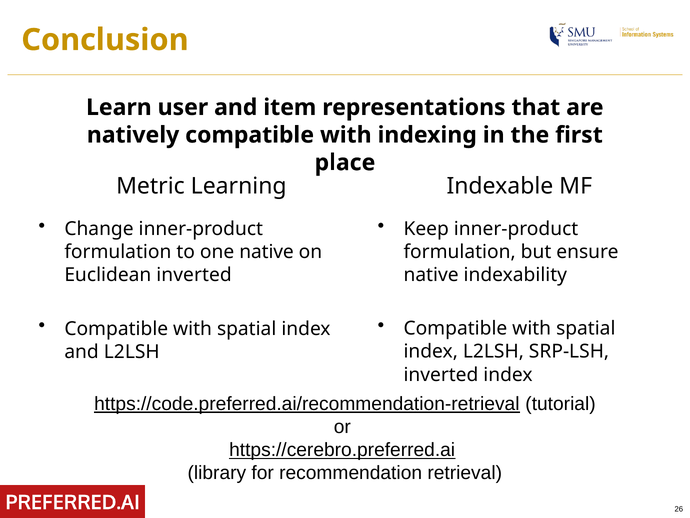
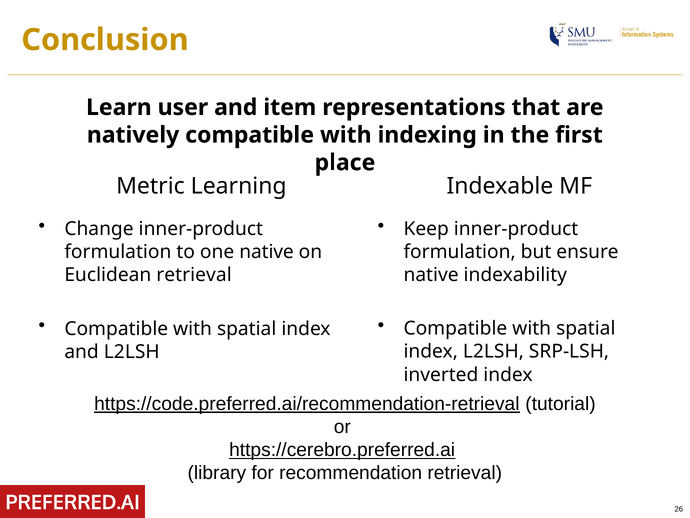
Euclidean inverted: inverted -> retrieval
